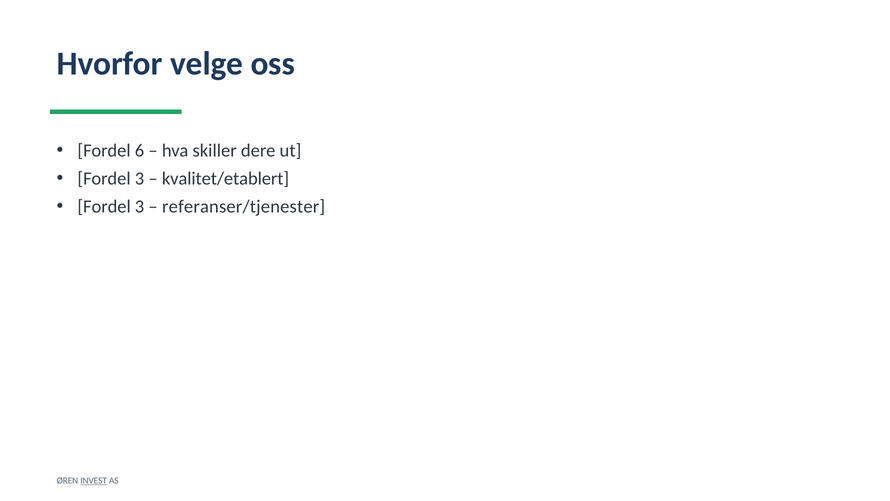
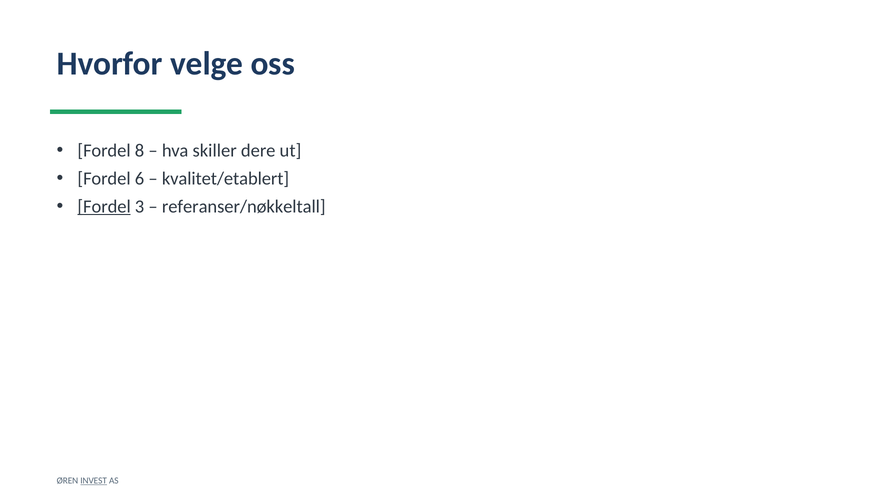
6: 6 -> 8
3 at (140, 179): 3 -> 6
Fordel at (104, 206) underline: none -> present
referanser/tjenester: referanser/tjenester -> referanser/nøkkeltall
